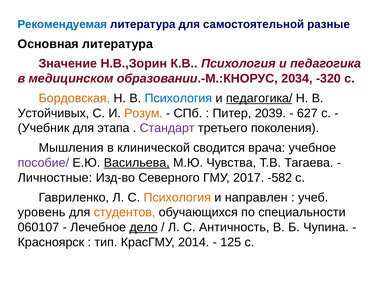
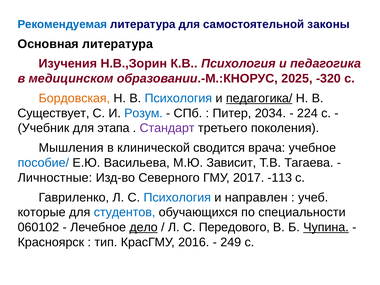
разные: разные -> законы
Значение: Значение -> Изучения
2034: 2034 -> 2025
Устойчивых: Устойчивых -> Существует
Розум colour: orange -> blue
2039: 2039 -> 2034
627: 627 -> 224
пособие/ colour: purple -> blue
Васильева underline: present -> none
Чувства: Чувства -> Зависит
-582: -582 -> -113
Психология at (177, 197) colour: orange -> blue
уровень: уровень -> которые
студентов colour: orange -> blue
060107: 060107 -> 060102
Античность: Античность -> Передового
Чупина underline: none -> present
2014: 2014 -> 2016
125: 125 -> 249
